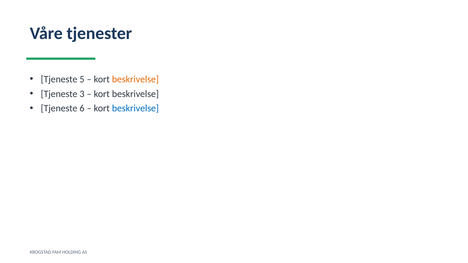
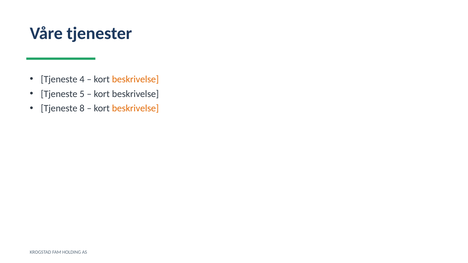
5: 5 -> 4
3: 3 -> 5
6: 6 -> 8
beskrivelse at (135, 109) colour: blue -> orange
